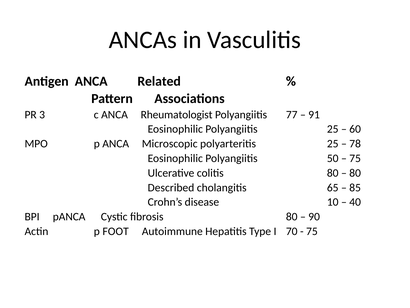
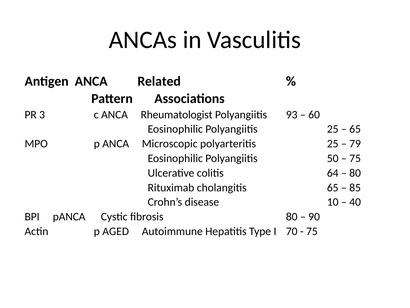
77: 77 -> 93
91: 91 -> 60
60 at (355, 129): 60 -> 65
78: 78 -> 79
colitis 80: 80 -> 64
Described: Described -> Rituximab
FOOT: FOOT -> AGED
